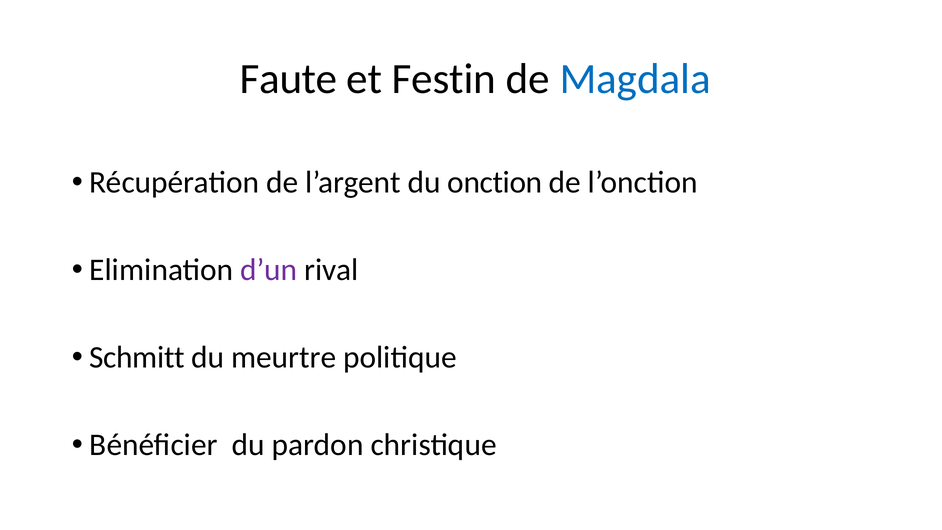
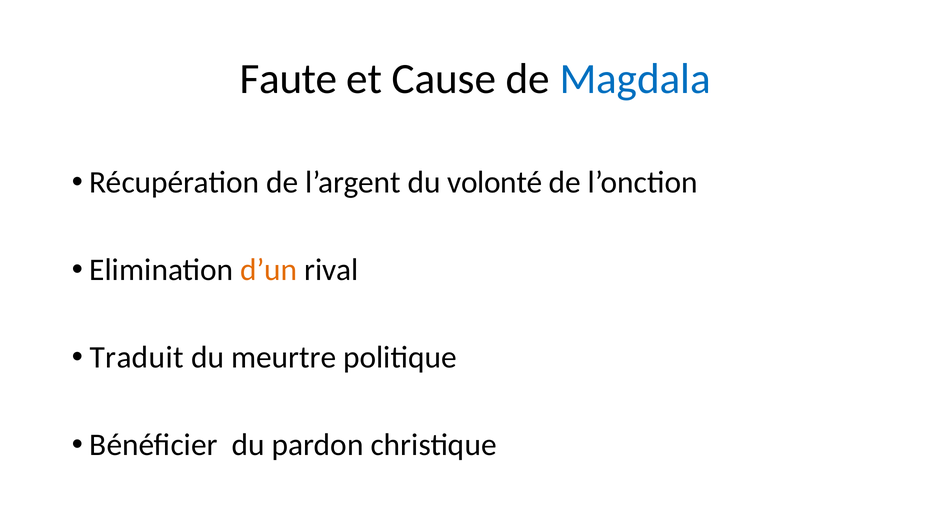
Festin: Festin -> Cause
onction: onction -> volonté
d’un colour: purple -> orange
Schmitt: Schmitt -> Traduit
